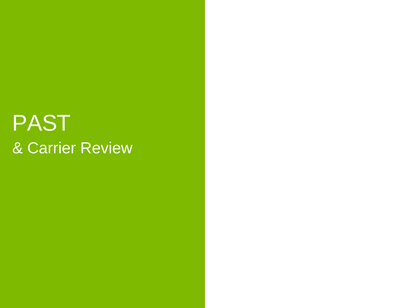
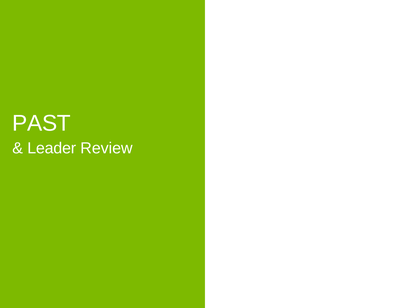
Carrier: Carrier -> Leader
